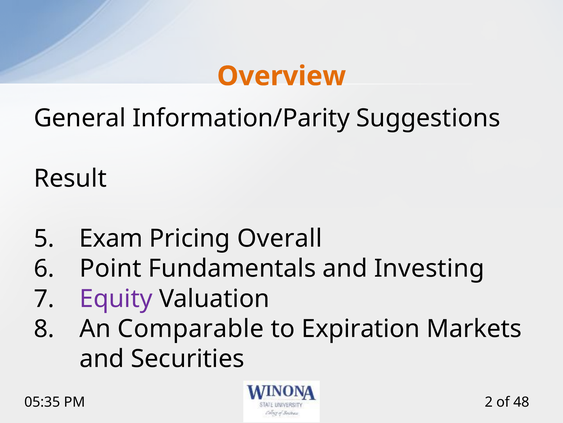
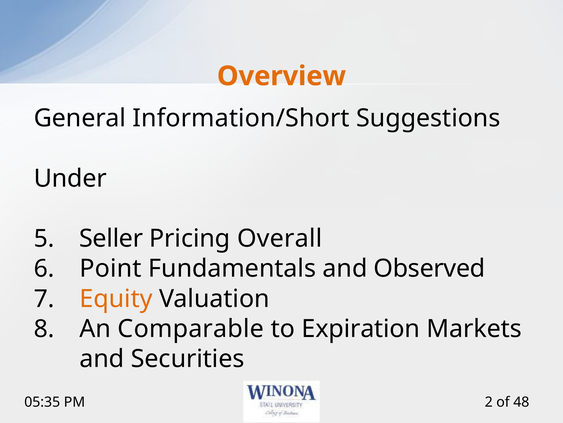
Information/Parity: Information/Parity -> Information/Short
Result: Result -> Under
Exam: Exam -> Seller
Investing: Investing -> Observed
Equity colour: purple -> orange
